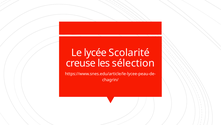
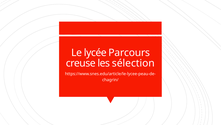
Scolarité: Scolarité -> Parcours
